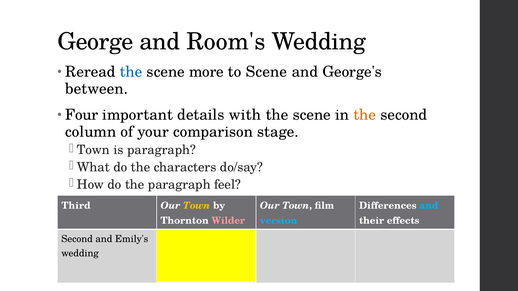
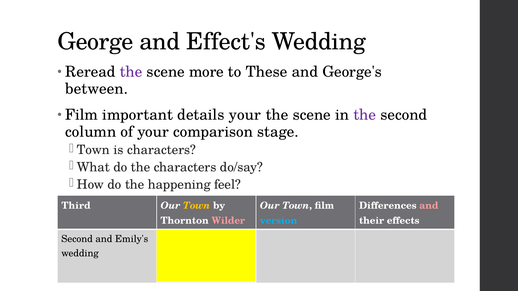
Room's: Room's -> Effect's
the at (131, 72) colour: blue -> purple
to Scene: Scene -> These
Four at (82, 115): Four -> Film
details with: with -> your
the at (365, 115) colour: orange -> purple
is paragraph: paragraph -> characters
the paragraph: paragraph -> happening
and at (429, 206) colour: light blue -> pink
